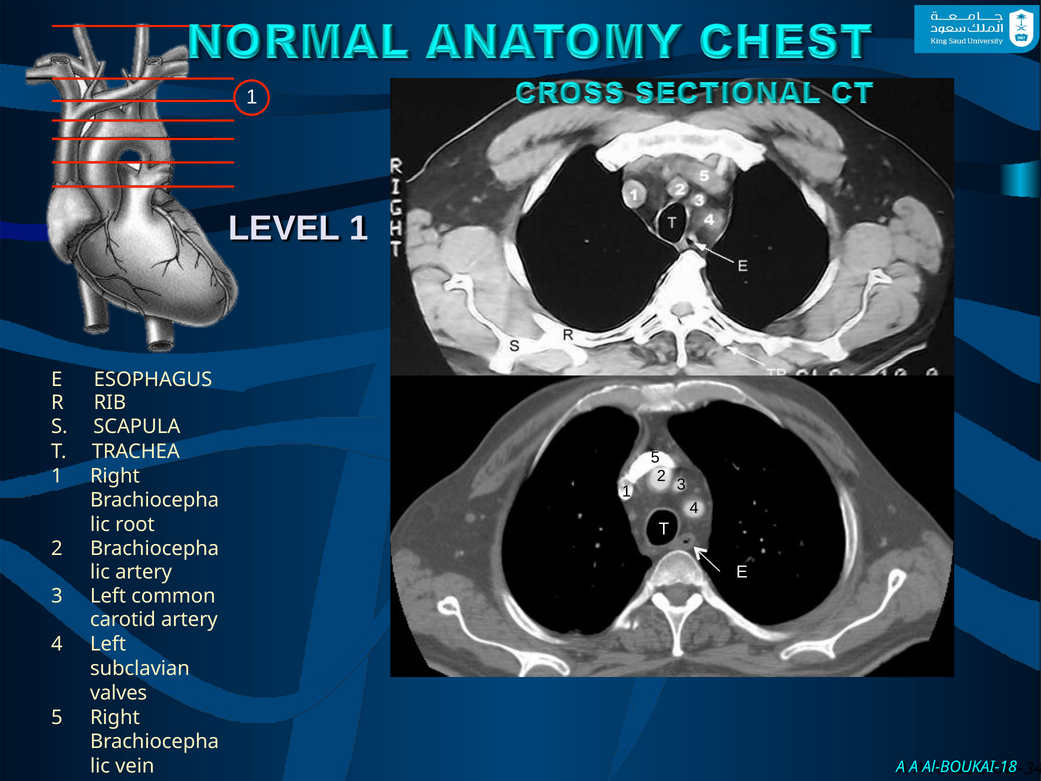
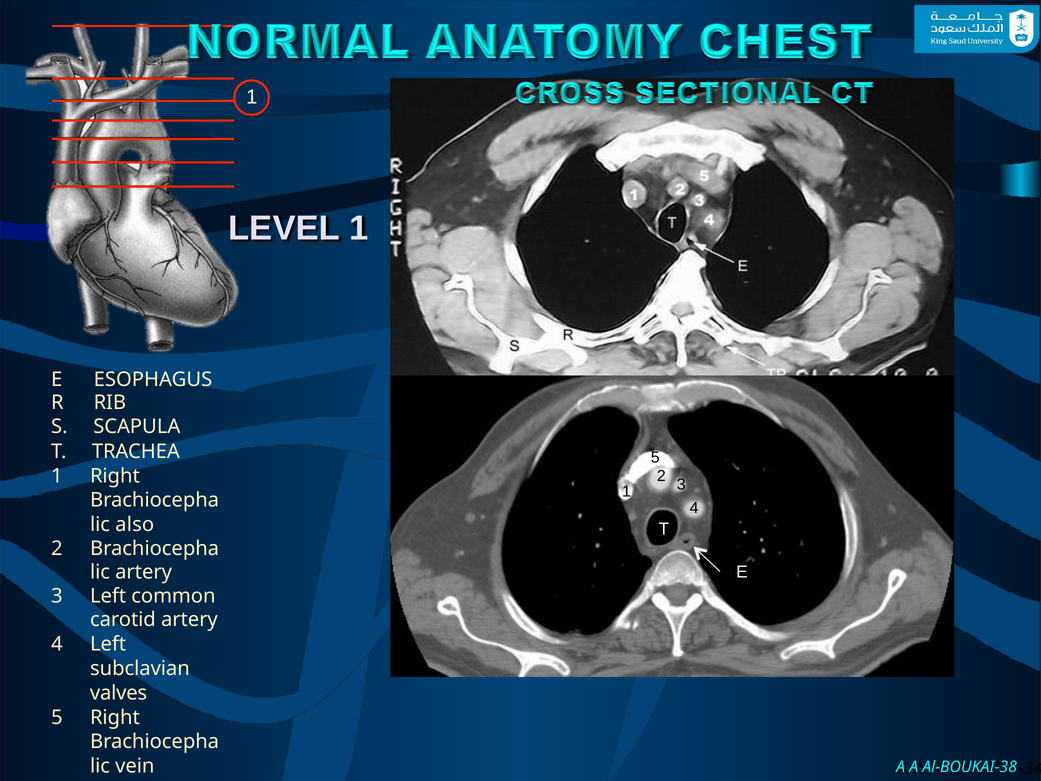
root: root -> also
Al-BOUKAI-18: Al-BOUKAI-18 -> Al-BOUKAI-38
